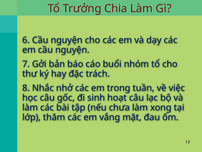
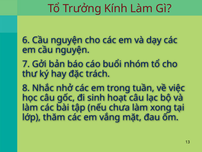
Chia: Chia -> Kính
